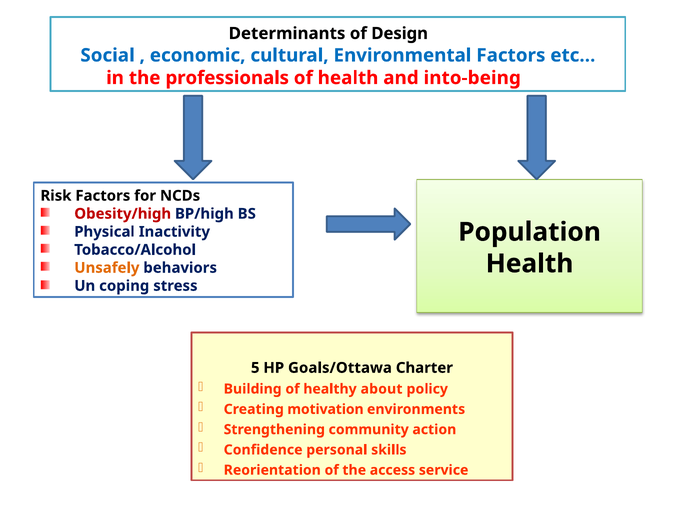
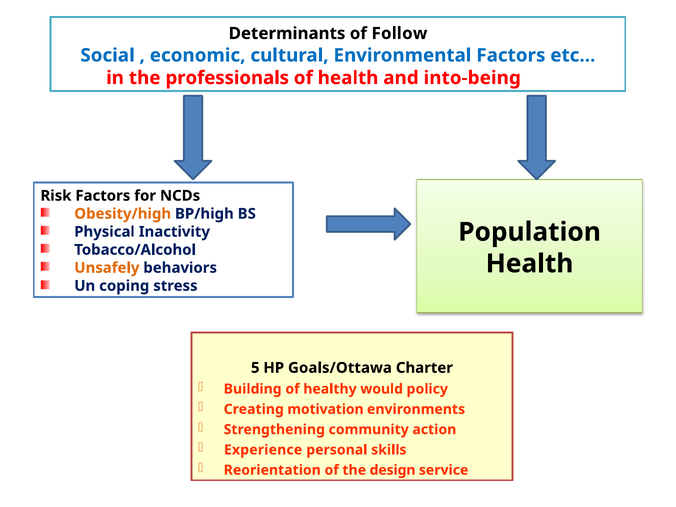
Design: Design -> Follow
Obesity/high colour: red -> orange
about: about -> would
Confidence: Confidence -> Experience
access: access -> design
